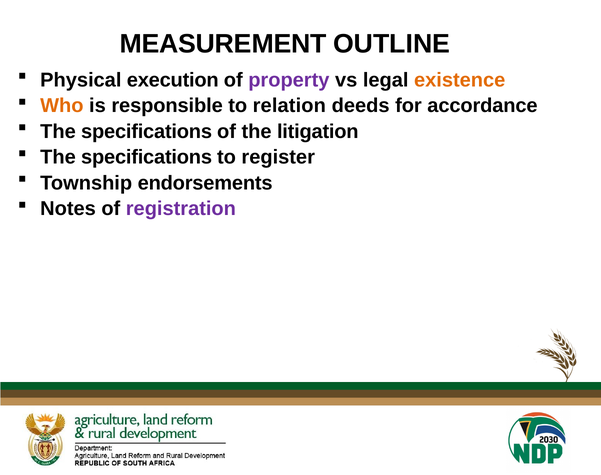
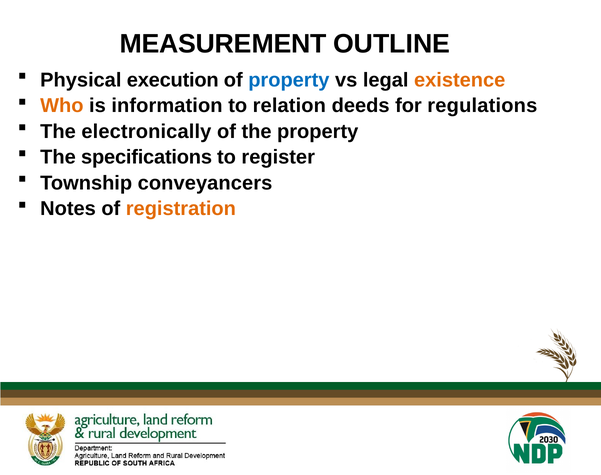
property at (289, 80) colour: purple -> blue
responsible: responsible -> information
accordance: accordance -> regulations
specifications at (147, 131): specifications -> electronically
the litigation: litigation -> property
endorsements: endorsements -> conveyancers
registration colour: purple -> orange
